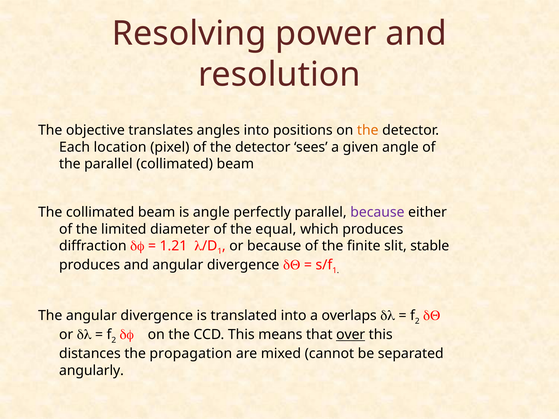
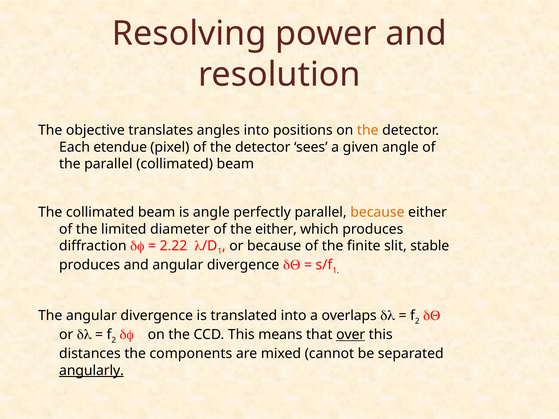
location: location -> etendue
because at (377, 212) colour: purple -> orange
the equal: equal -> either
1.21: 1.21 -> 2.22
propagation: propagation -> components
angularly underline: none -> present
